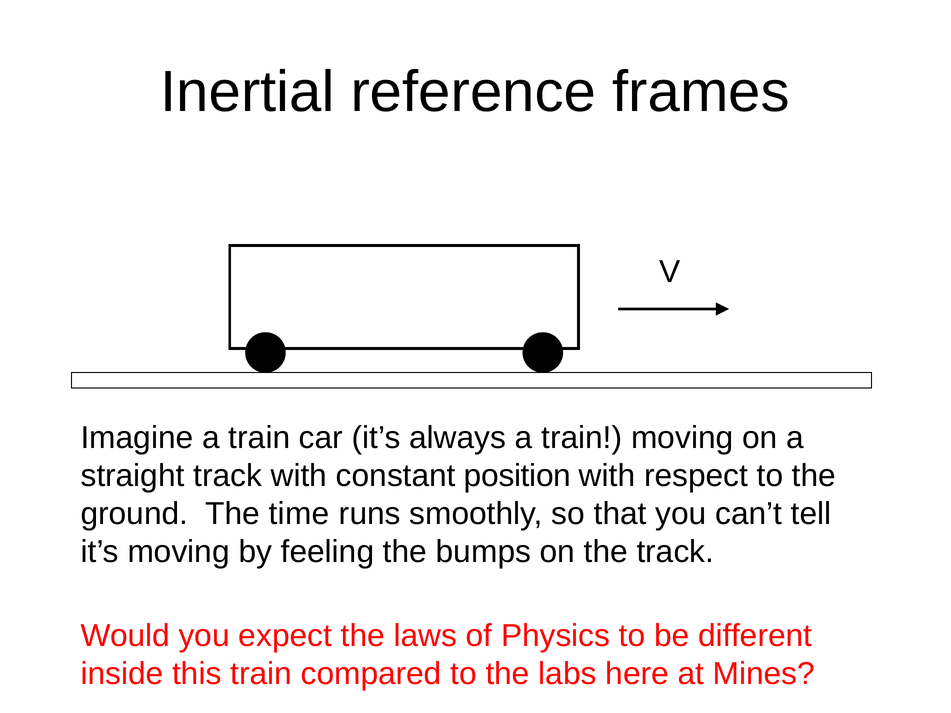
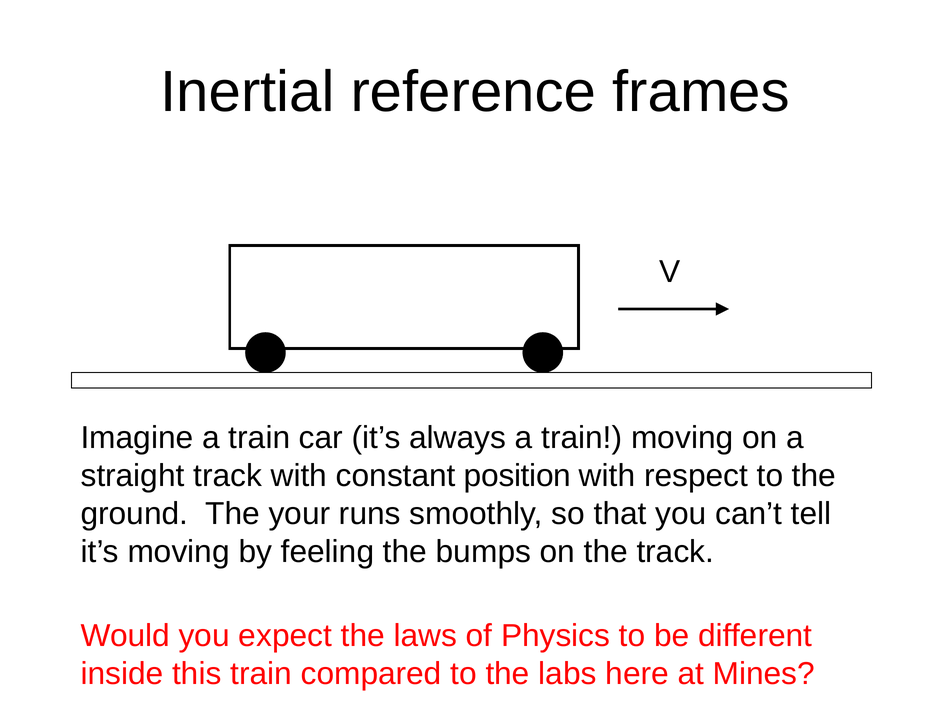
time: time -> your
